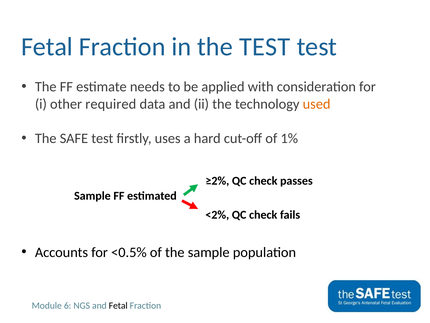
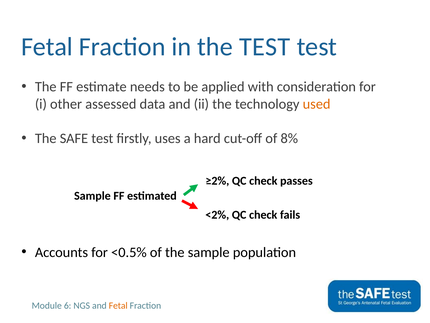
required: required -> assessed
1%: 1% -> 8%
Fetal at (118, 305) colour: black -> orange
